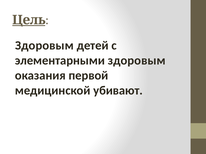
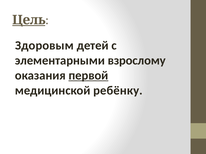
элементарными здоровым: здоровым -> взрослому
первой underline: none -> present
убивают: убивают -> ребёнку
